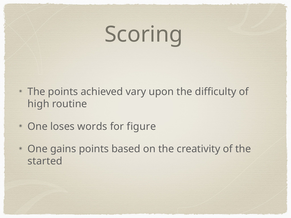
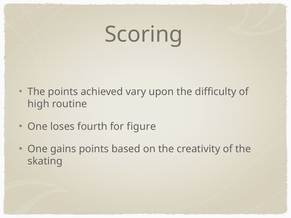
words: words -> fourth
started: started -> skating
